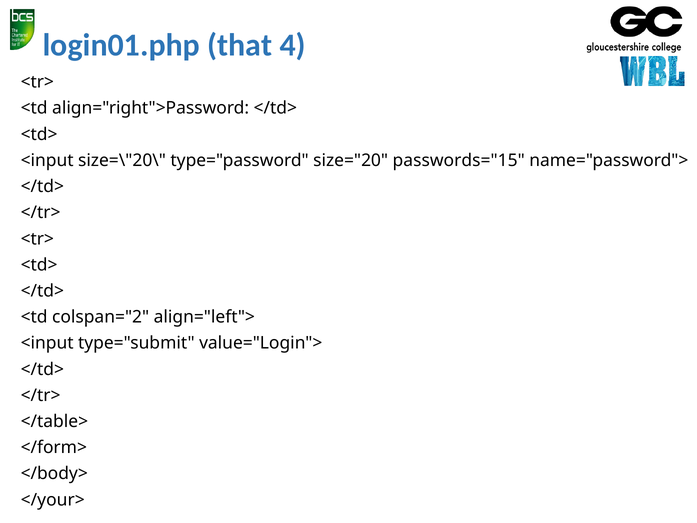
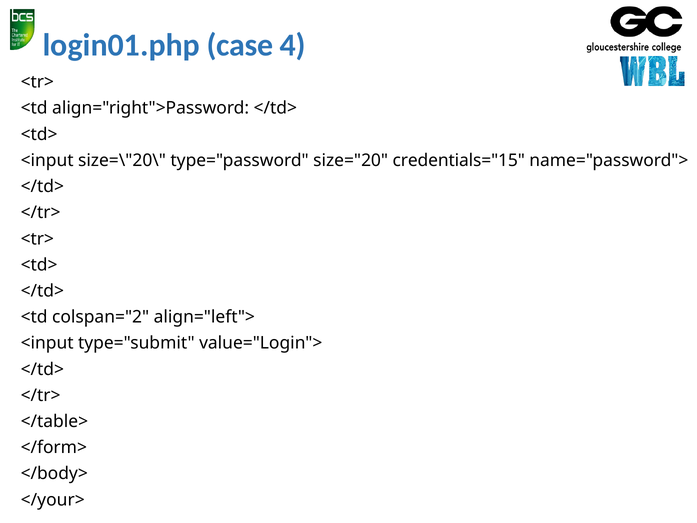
that: that -> case
passwords="15: passwords="15 -> credentials="15
